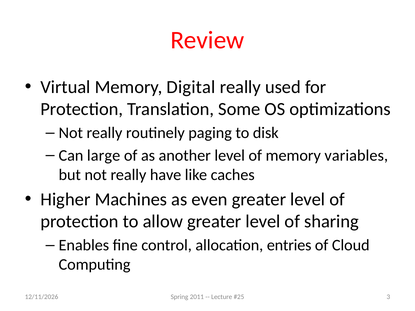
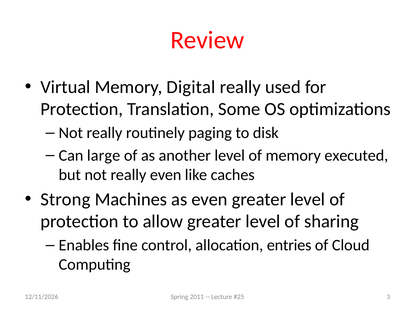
variables: variables -> executed
really have: have -> even
Higher: Higher -> Strong
